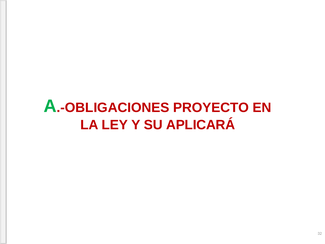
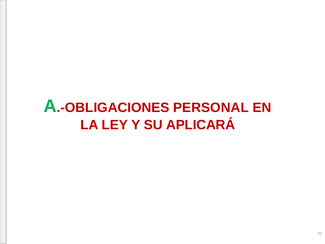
PROYECTO: PROYECTO -> PERSONAL
